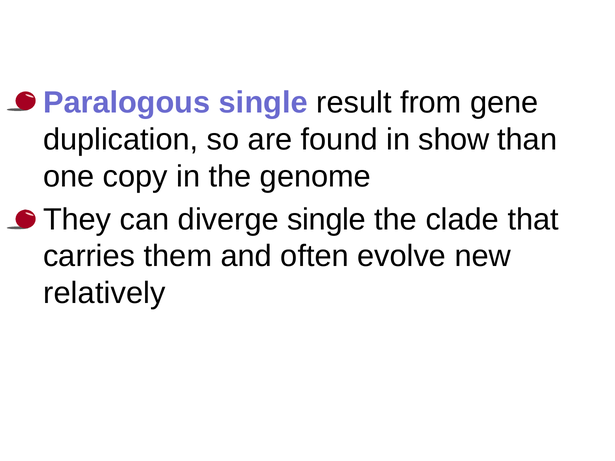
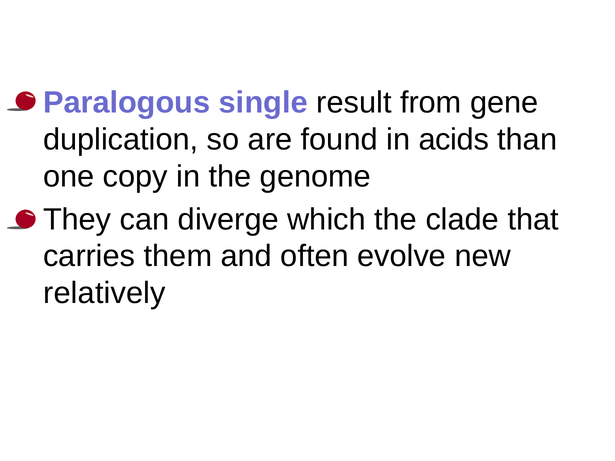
show: show -> acids
diverge single: single -> which
